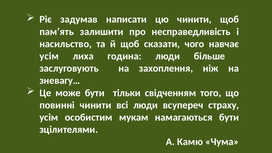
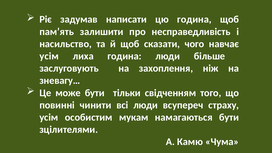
цю чинити: чинити -> година
